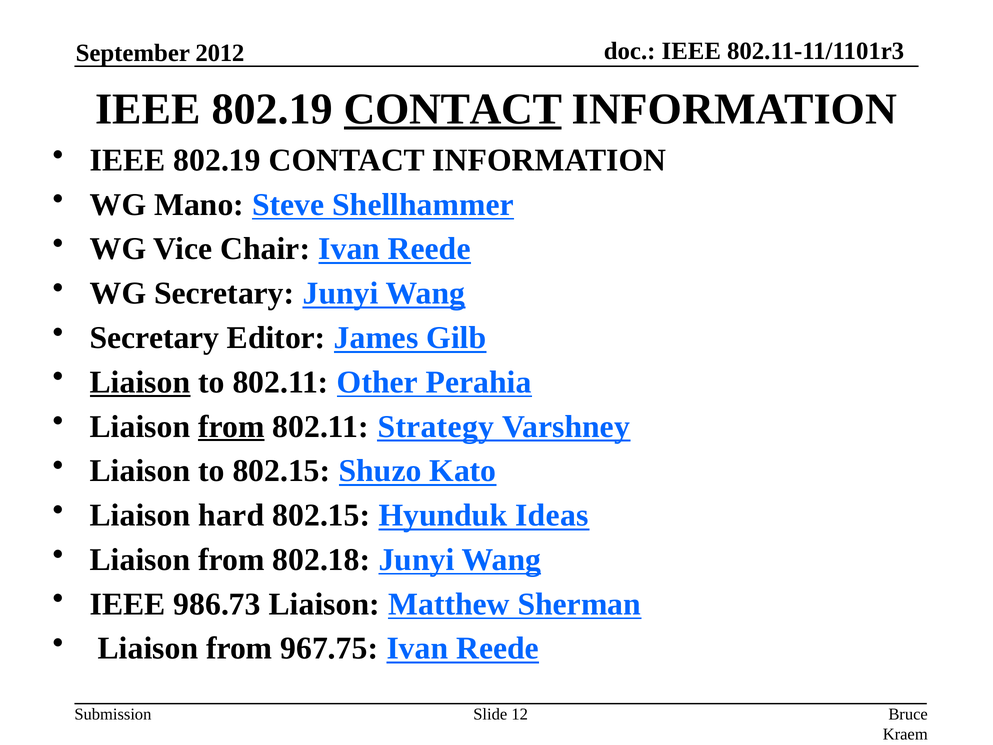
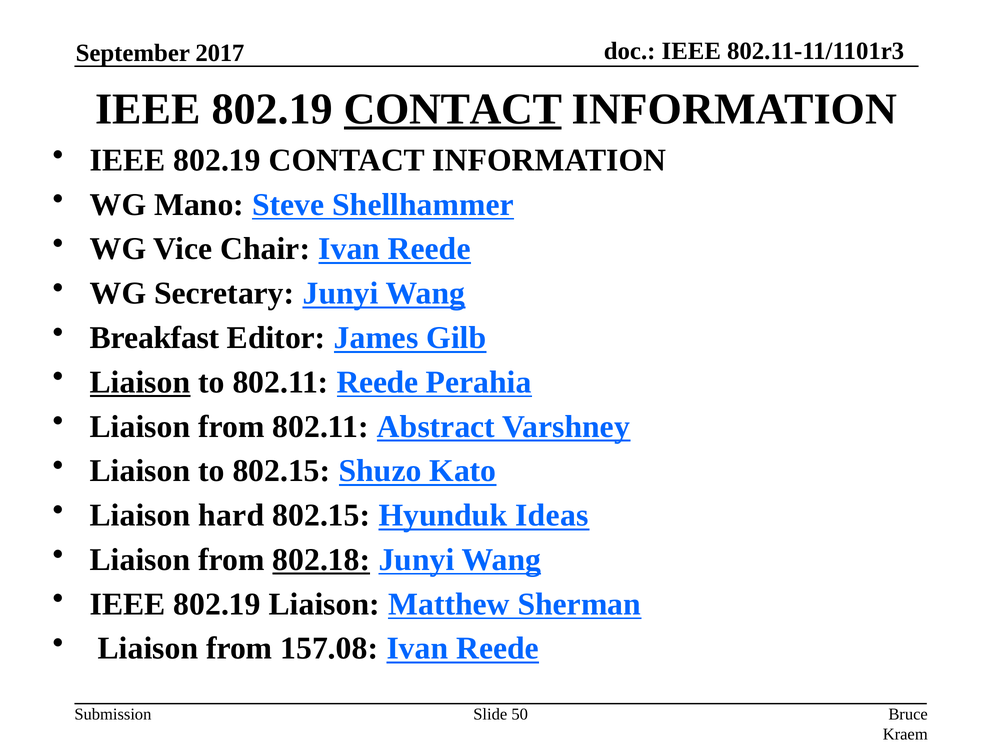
2012: 2012 -> 2017
Secretary at (154, 338): Secretary -> Breakfast
802.11 Other: Other -> Reede
from at (231, 426) underline: present -> none
Strategy: Strategy -> Abstract
802.18 underline: none -> present
986.73 at (217, 604): 986.73 -> 802.19
967.75: 967.75 -> 157.08
12: 12 -> 50
